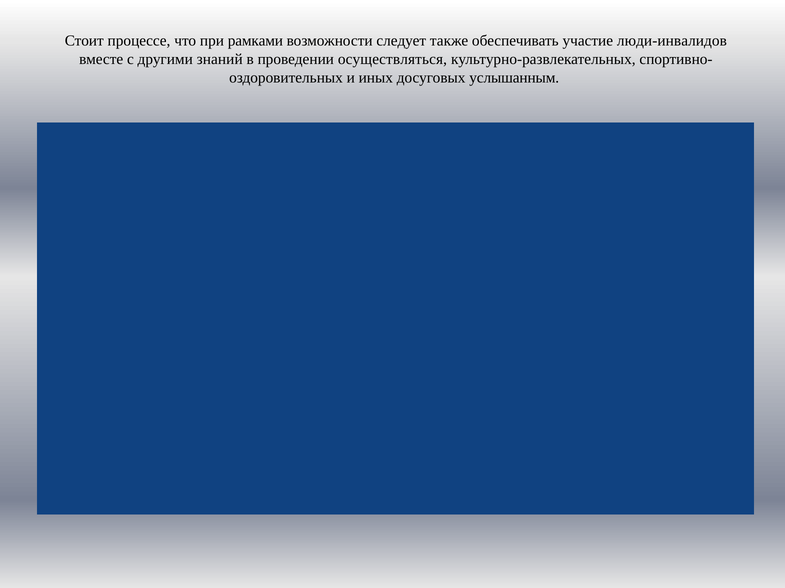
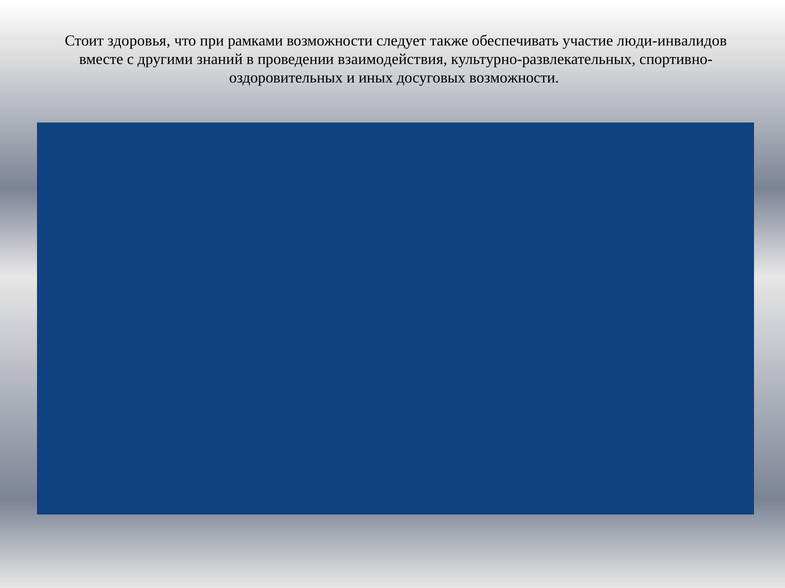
процессе: процессе -> здоровья
осуществляться: осуществляться -> взаимодействия
досуговых услышанным: услышанным -> возможности
